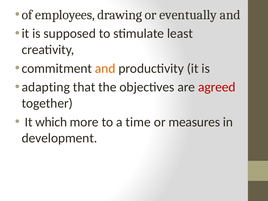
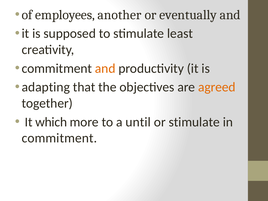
drawing: drawing -> another
agreed colour: red -> orange
time: time -> until
or measures: measures -> stimulate
development at (59, 138): development -> commitment
